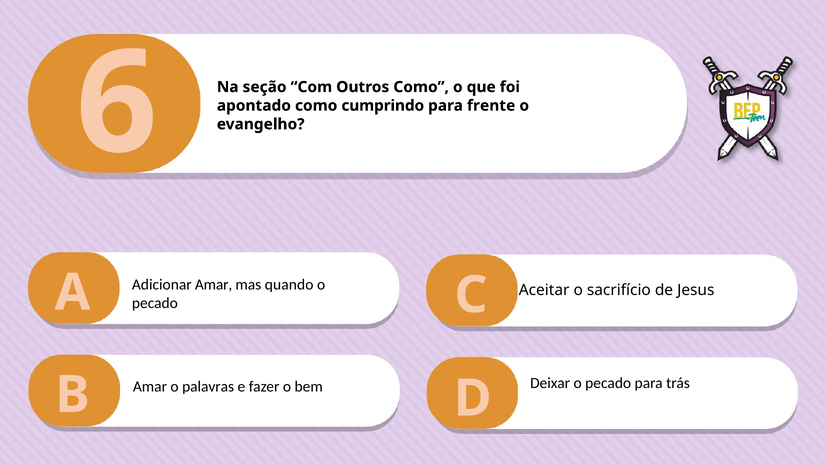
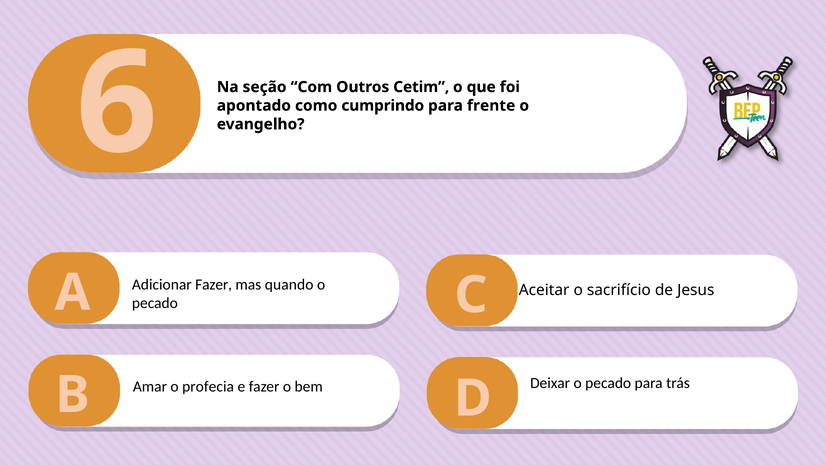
Outros Como: Como -> Cetim
Adicionar Amar: Amar -> Fazer
palavras: palavras -> profecia
